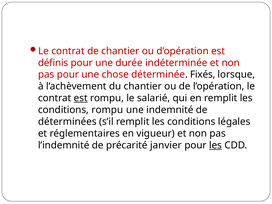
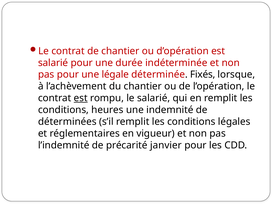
définis at (53, 63): définis -> salarié
chose: chose -> légale
conditions rompu: rompu -> heures
les at (215, 145) underline: present -> none
